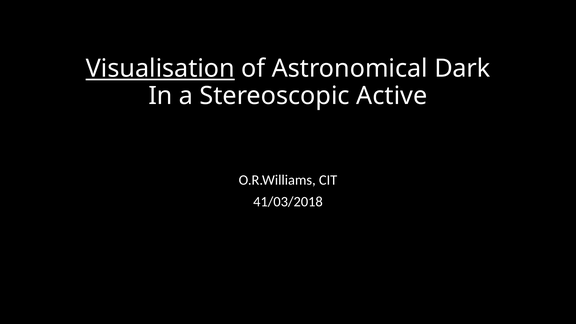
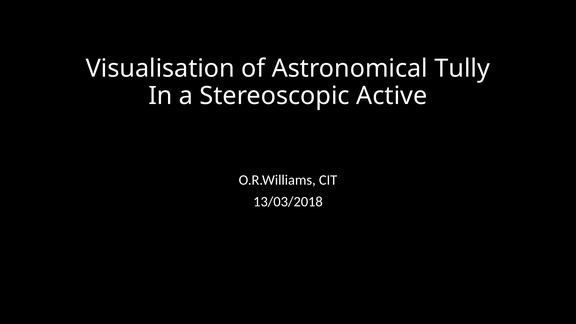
Visualisation underline: present -> none
Dark: Dark -> Tully
41/03/2018: 41/03/2018 -> 13/03/2018
